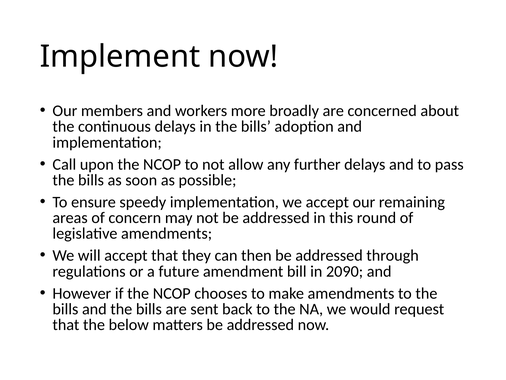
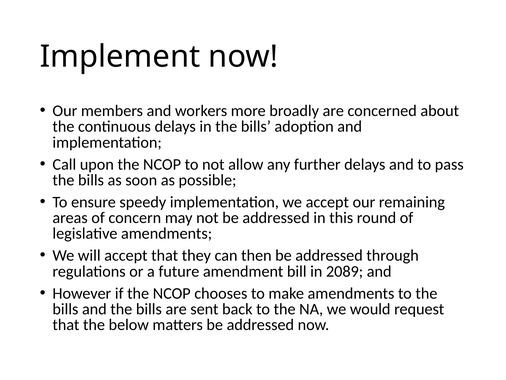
2090: 2090 -> 2089
